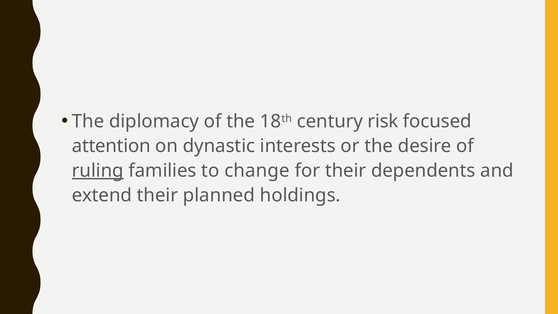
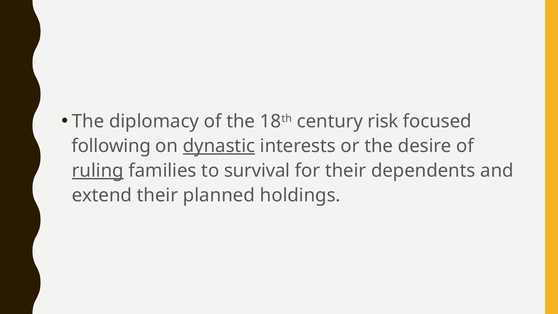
attention: attention -> following
dynastic underline: none -> present
change: change -> survival
